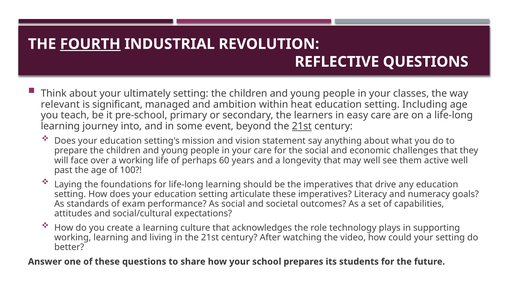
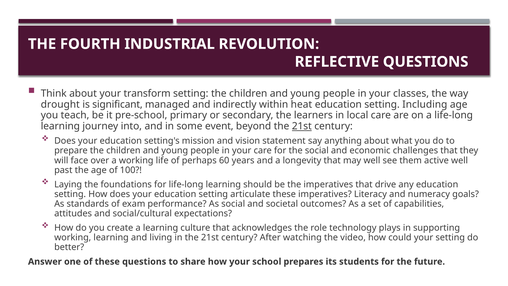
FOURTH underline: present -> none
ultimately: ultimately -> transform
relevant: relevant -> drought
ambition: ambition -> indirectly
easy: easy -> local
